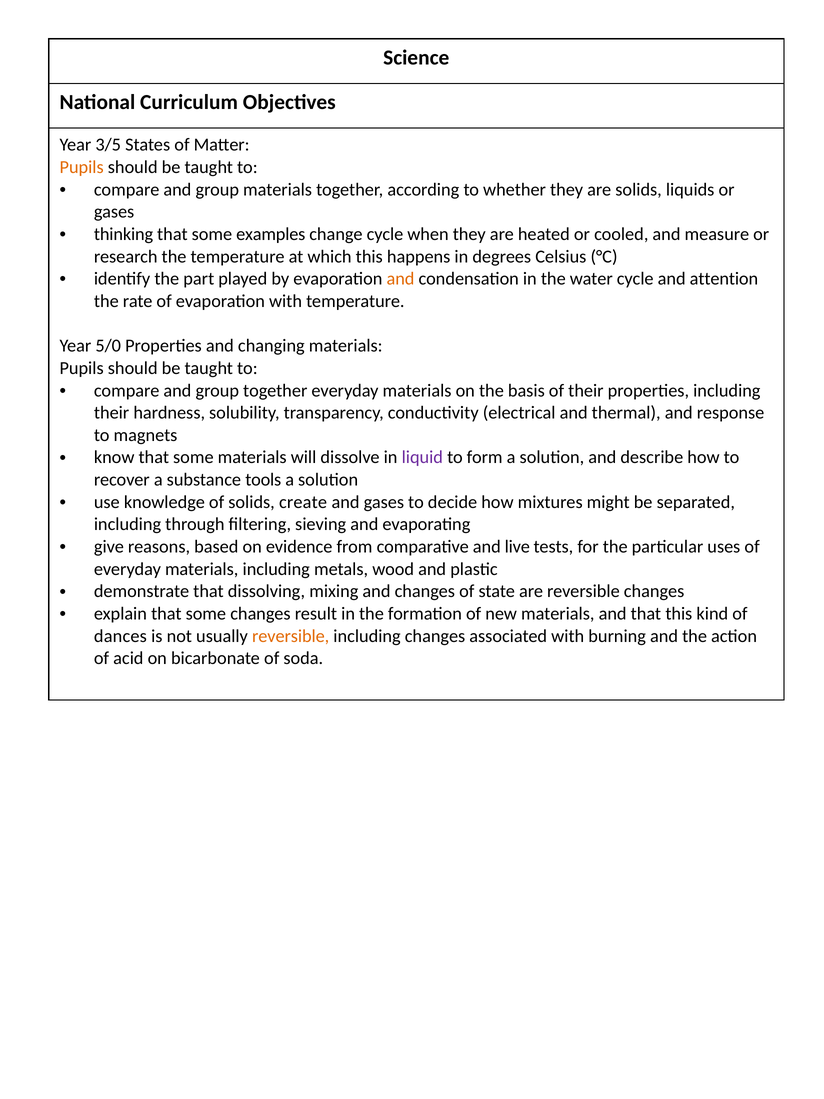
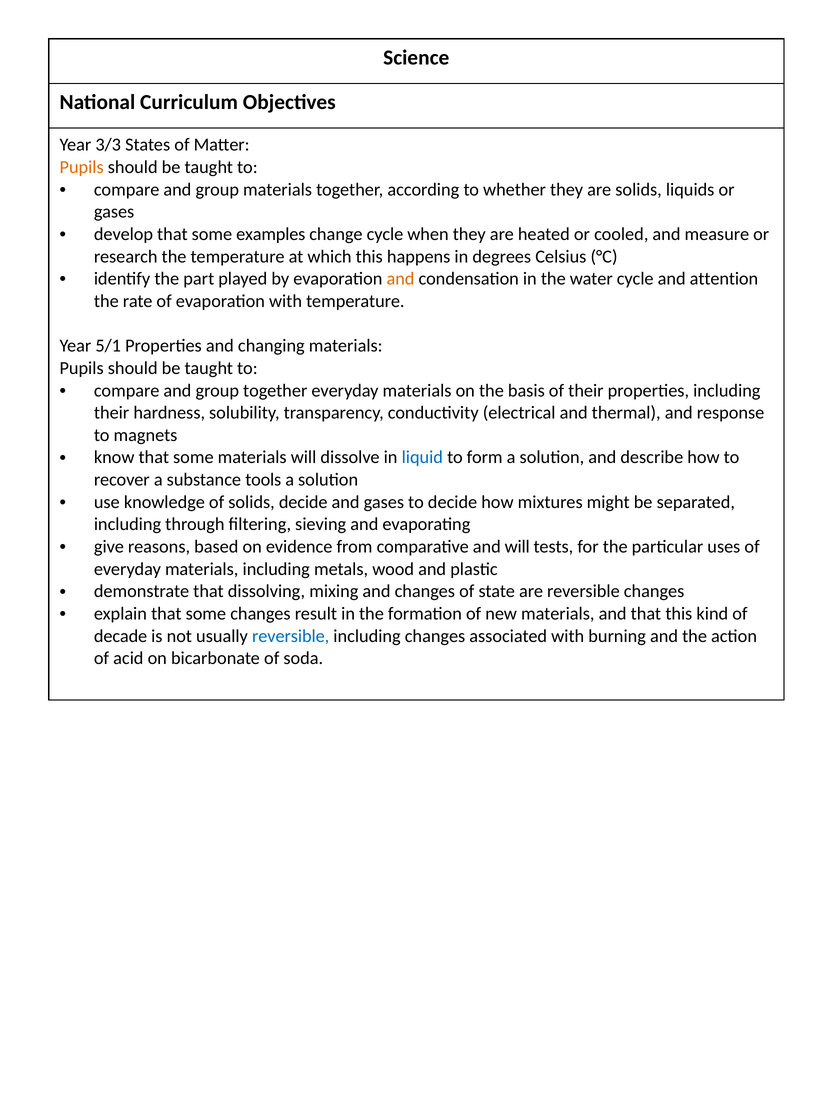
3/5: 3/5 -> 3/3
thinking: thinking -> develop
5/0: 5/0 -> 5/1
liquid colour: purple -> blue
solids create: create -> decide
and live: live -> will
dances: dances -> decade
reversible at (291, 636) colour: orange -> blue
